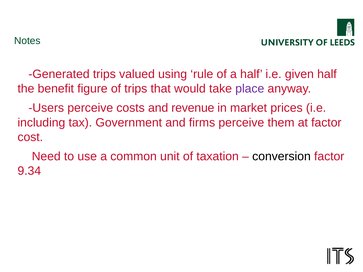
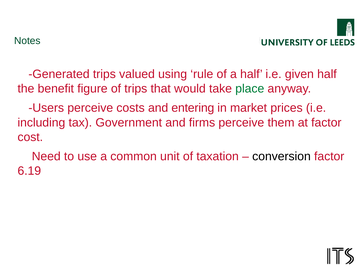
place colour: purple -> green
revenue: revenue -> entering
9.34: 9.34 -> 6.19
